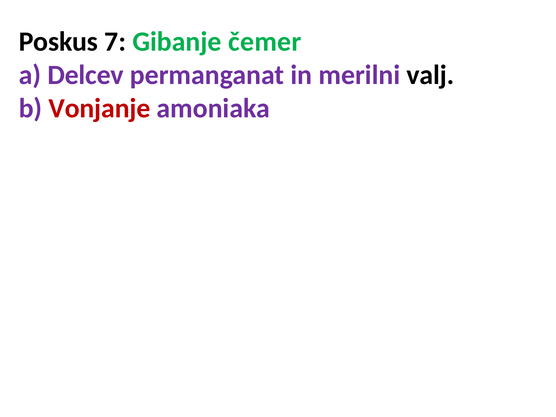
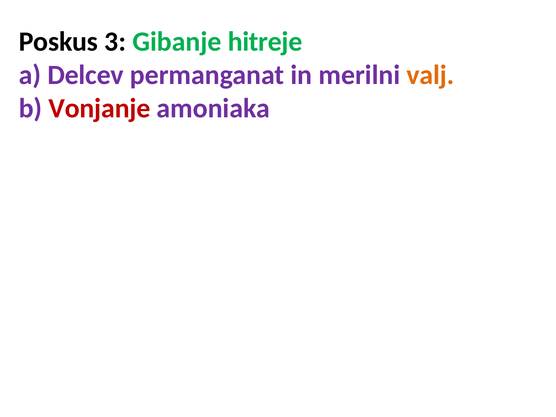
7: 7 -> 3
čemer: čemer -> hitreje
valj colour: black -> orange
